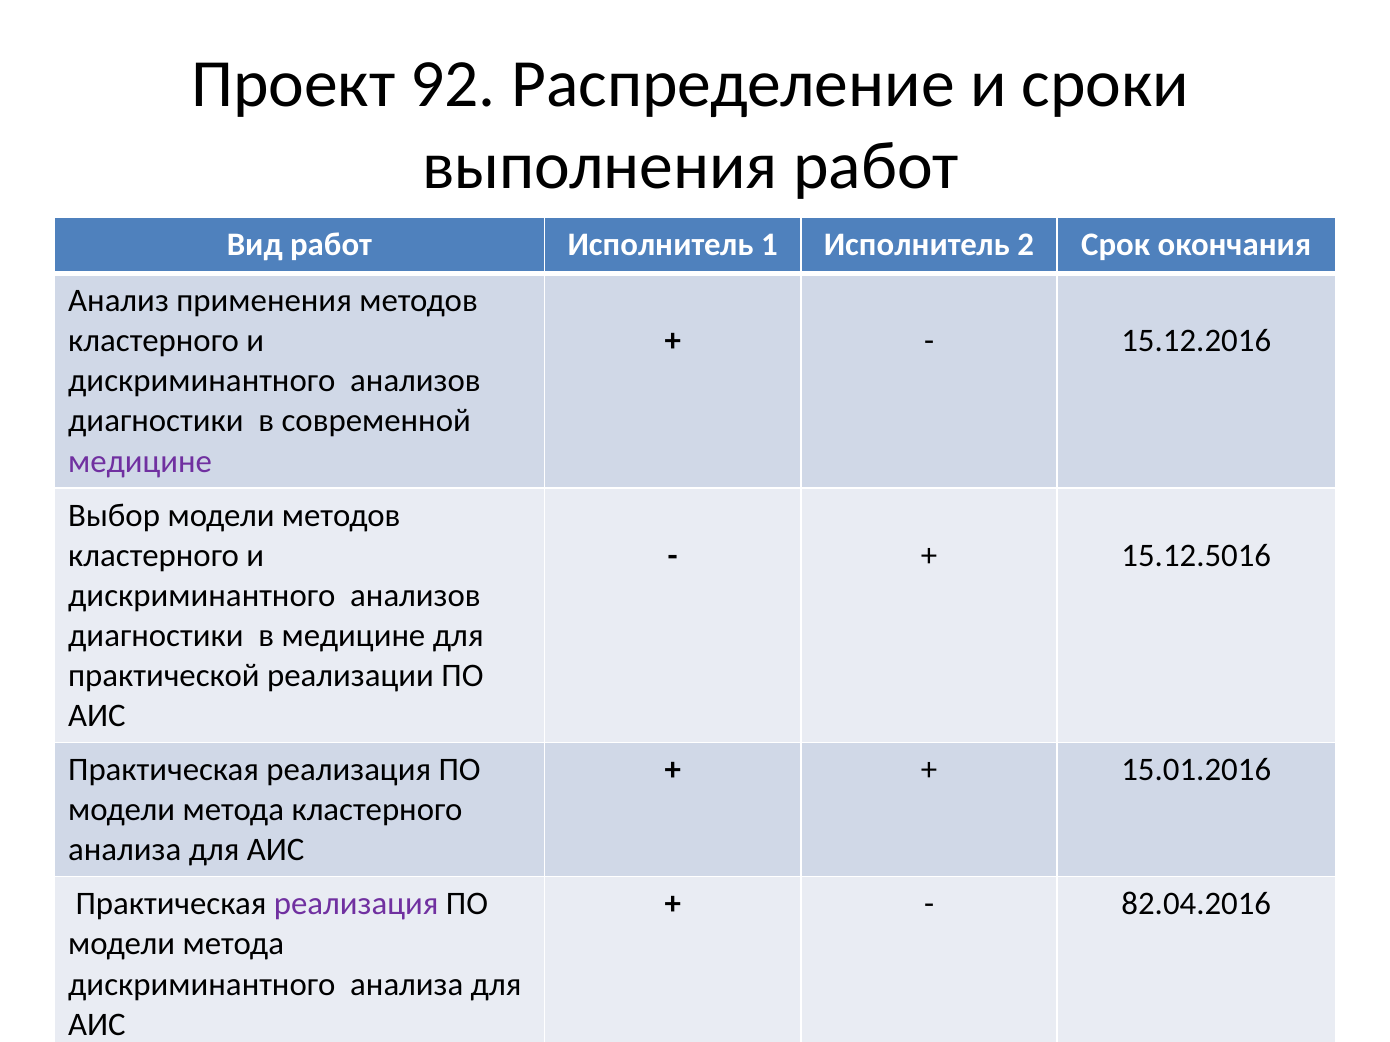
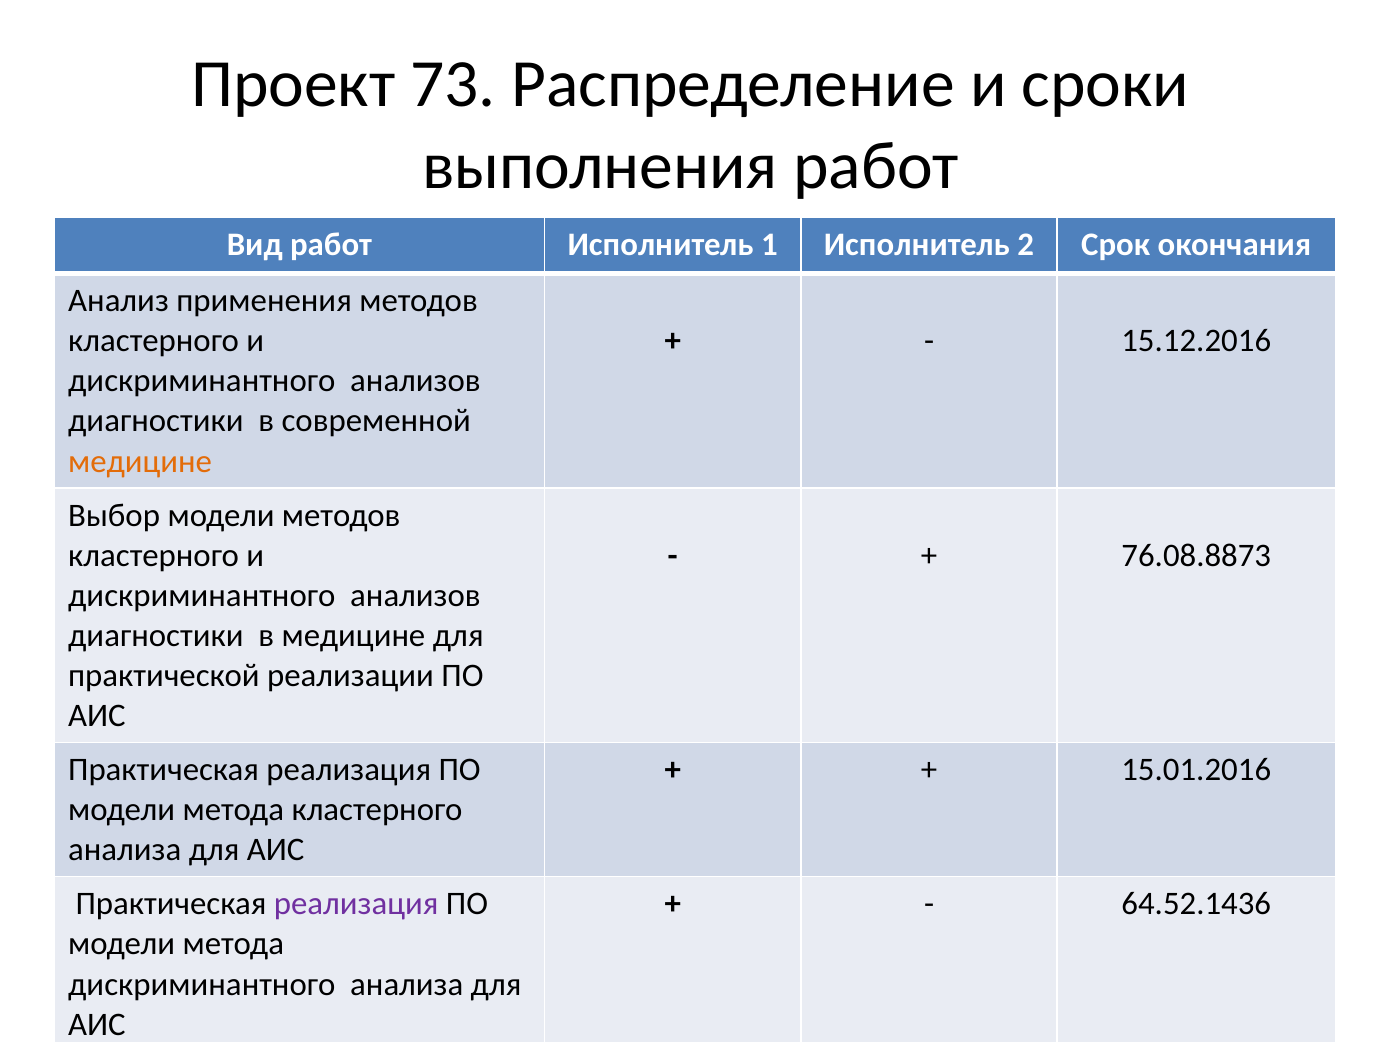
92: 92 -> 73
медицине at (140, 461) colour: purple -> orange
15.12.5016: 15.12.5016 -> 76.08.8873
82.04.2016: 82.04.2016 -> 64.52.1436
